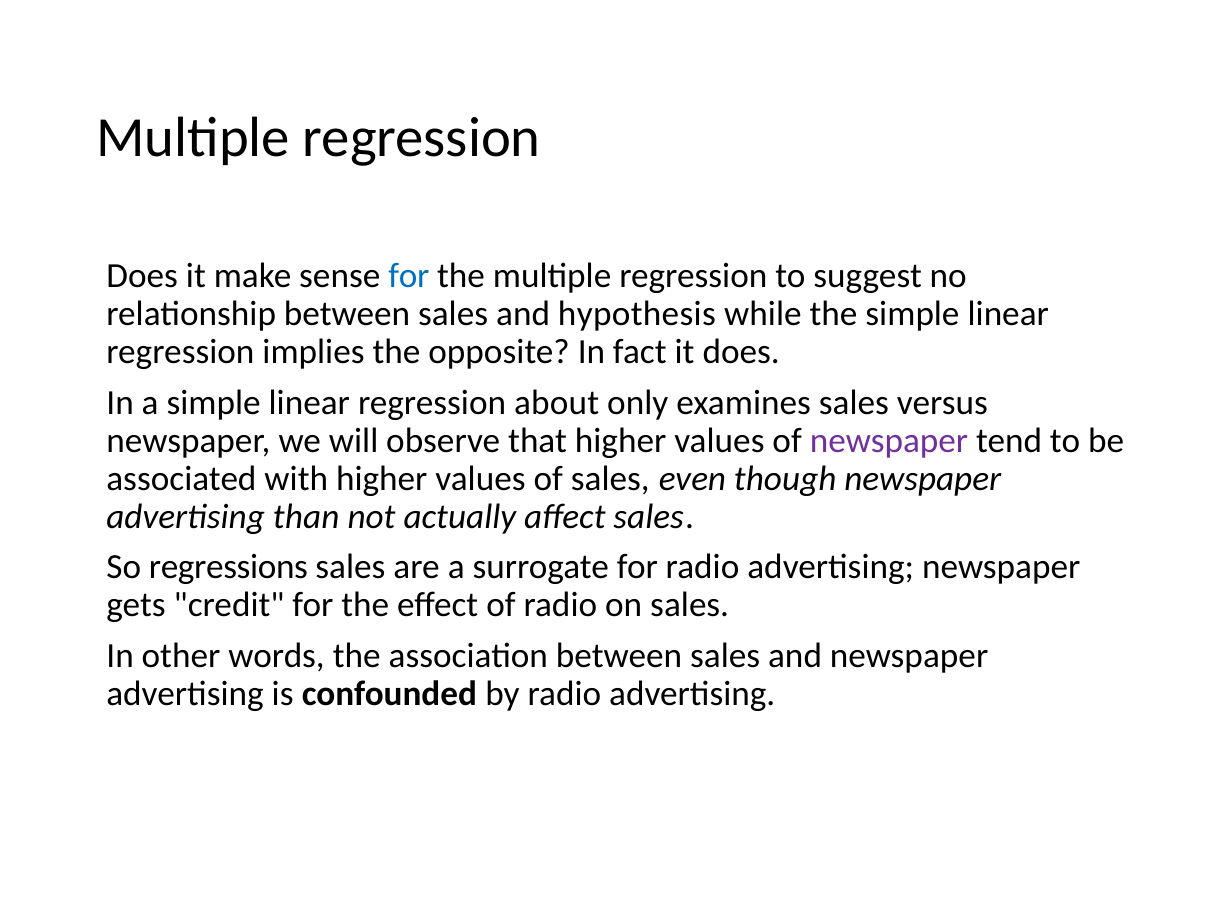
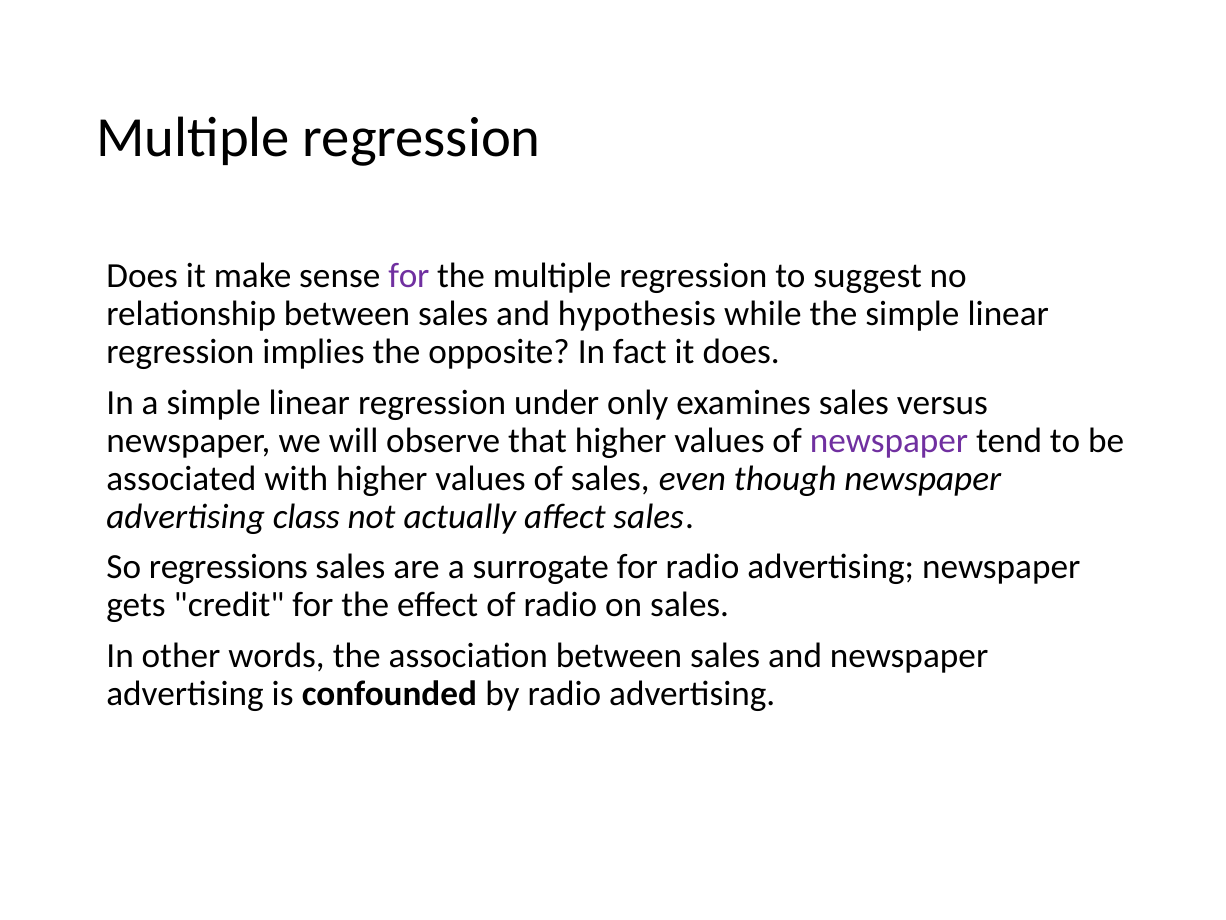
for at (409, 276) colour: blue -> purple
about: about -> under
than: than -> class
